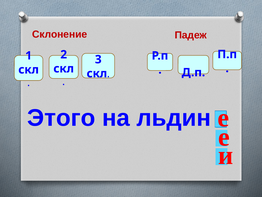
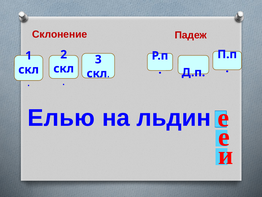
Этого: Этого -> Елью
